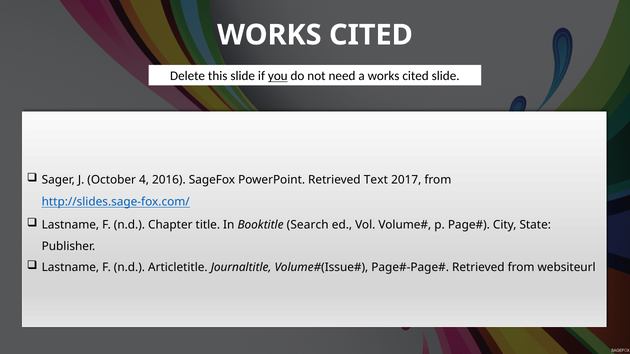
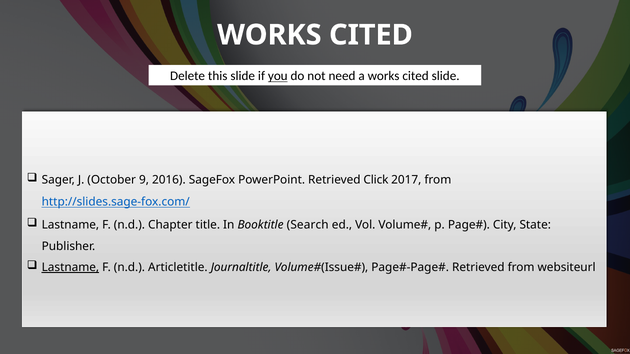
4: 4 -> 9
Text: Text -> Click
Lastname at (70, 268) underline: none -> present
